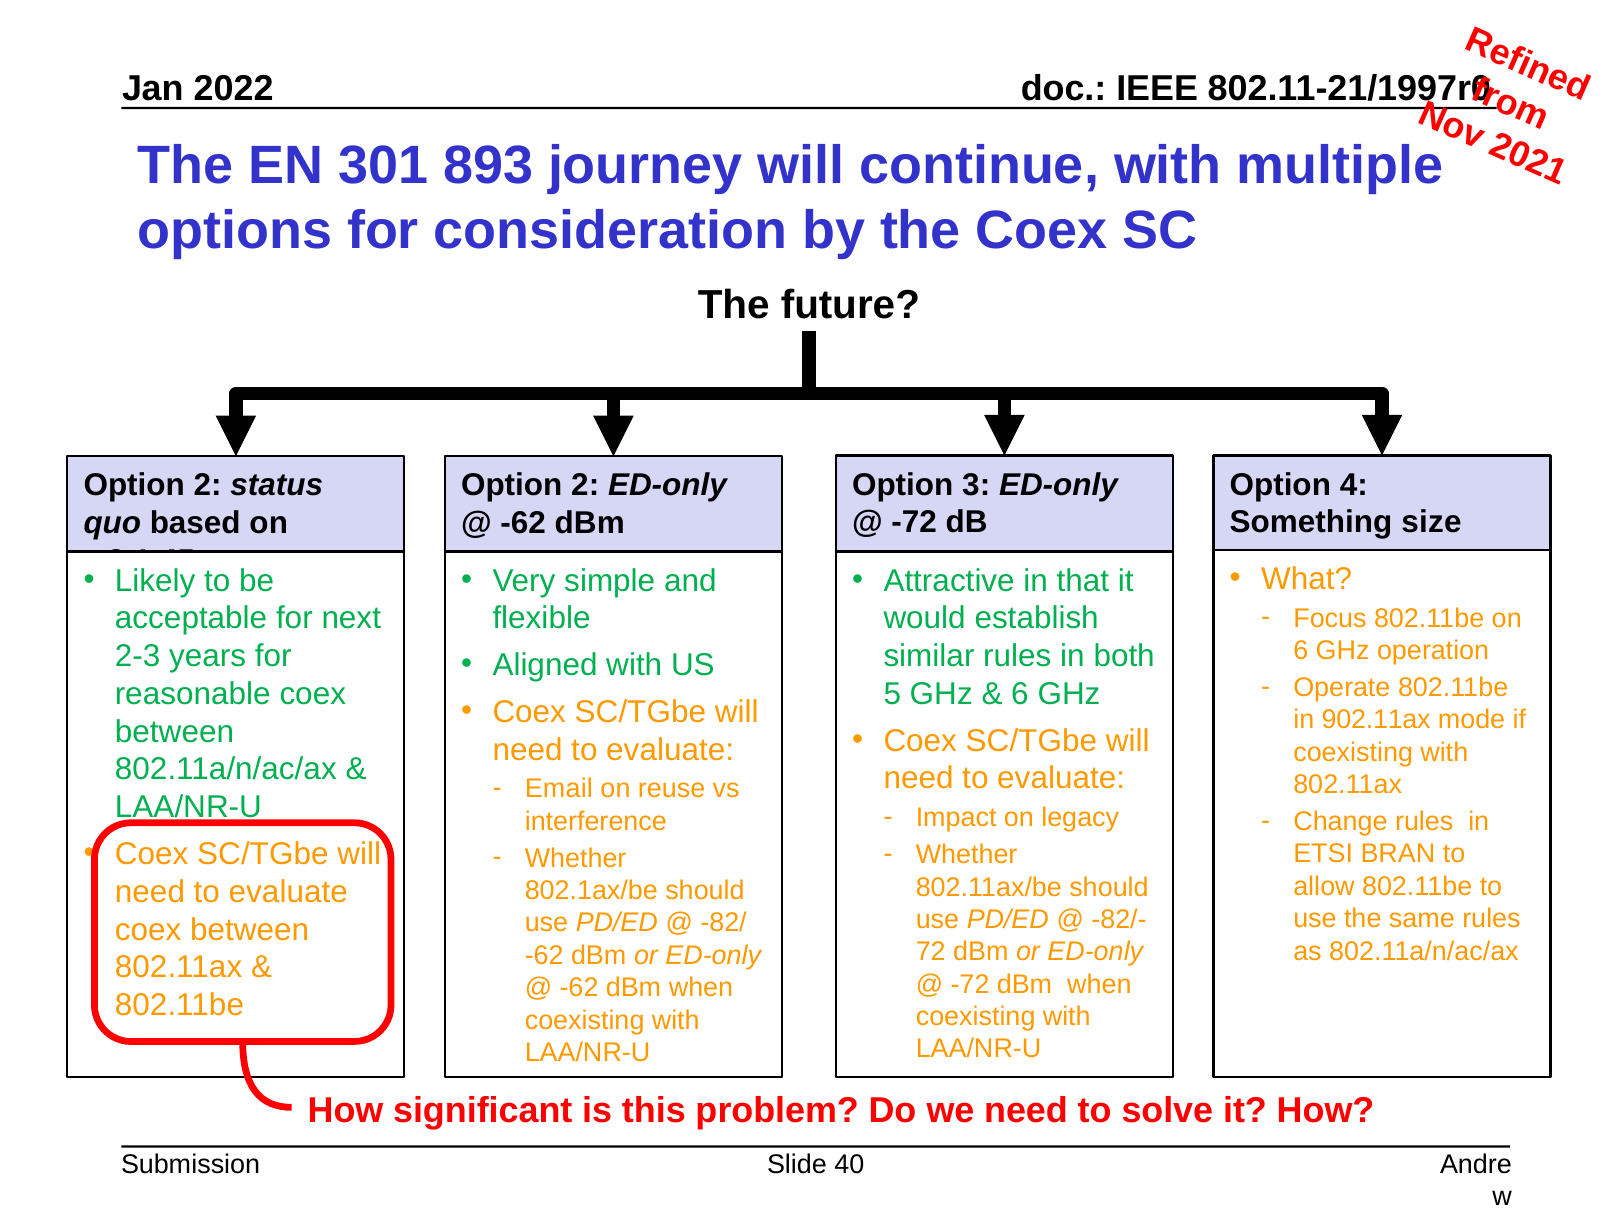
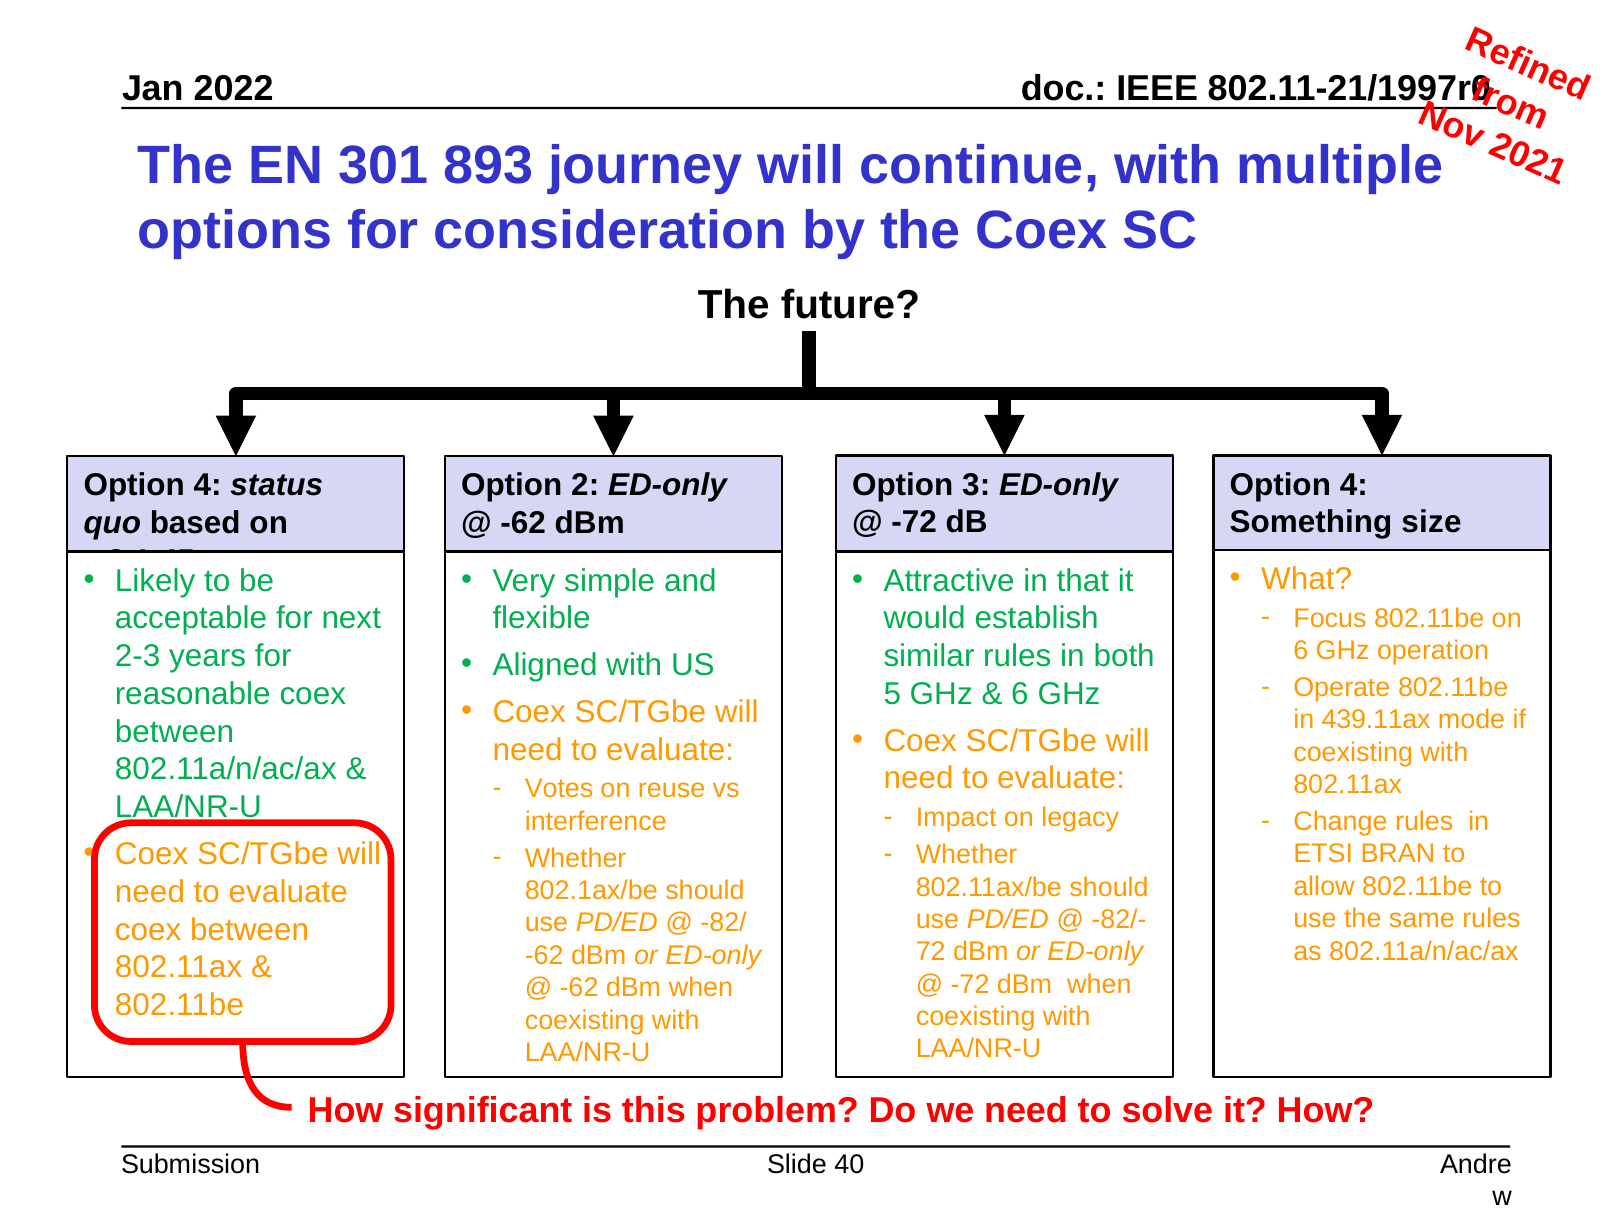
2 at (208, 485): 2 -> 4
902.11ax: 902.11ax -> 439.11ax
Email: Email -> Votes
